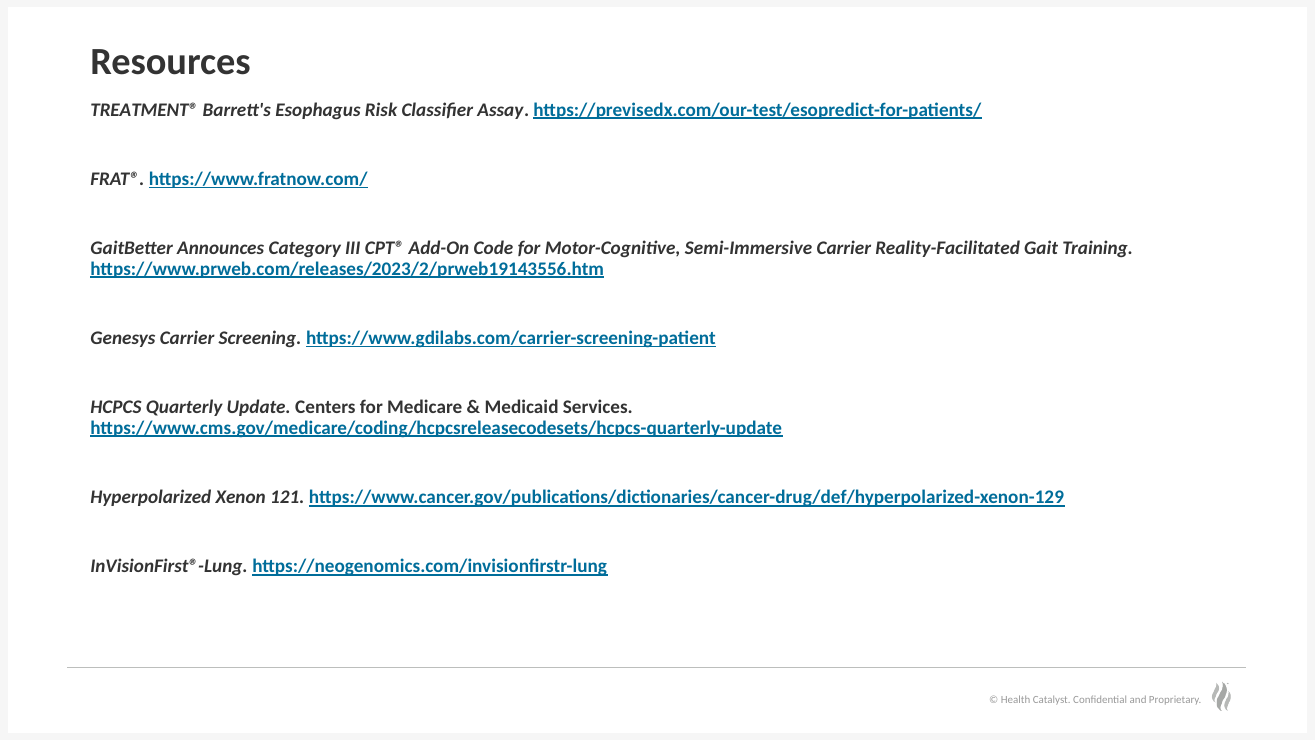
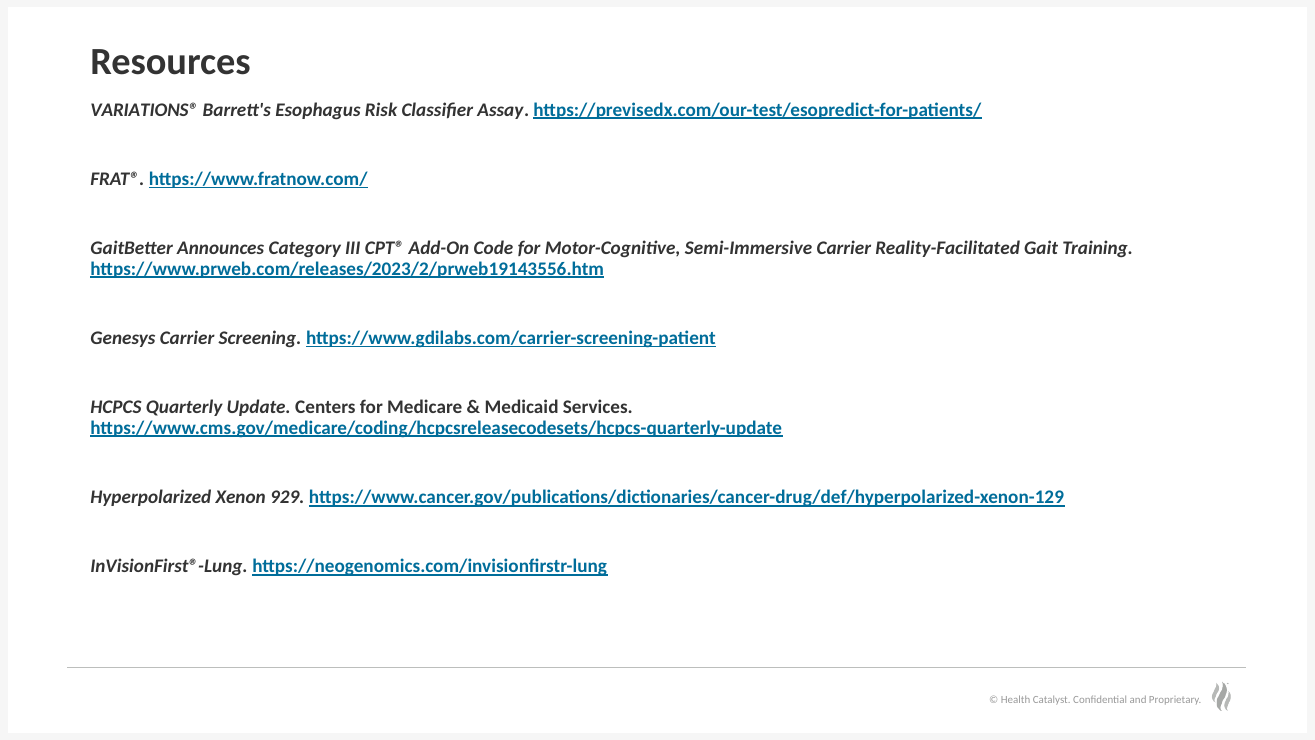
TREATMENT®: TREATMENT® -> VARIATIONS®
121: 121 -> 929
